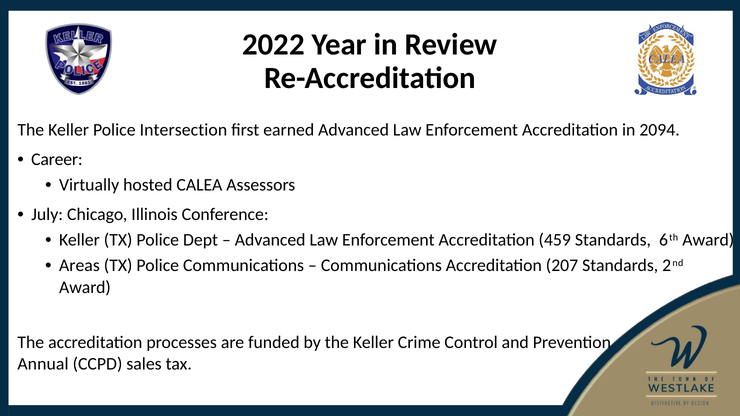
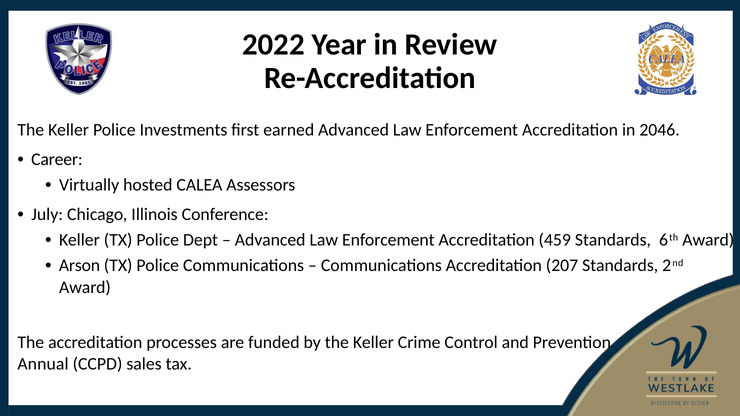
Intersection: Intersection -> Investments
2094: 2094 -> 2046
Areas: Areas -> Arson
